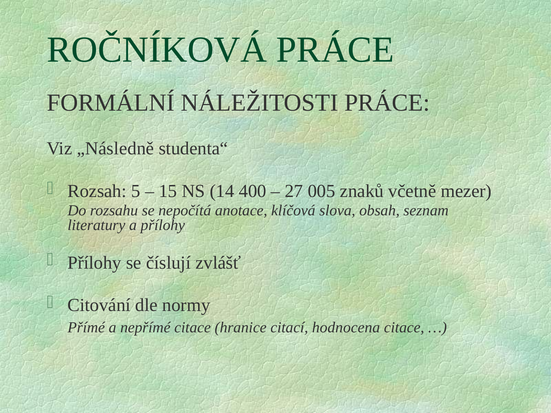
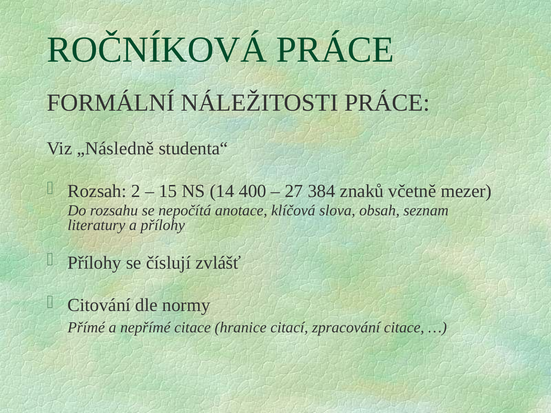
5: 5 -> 2
005: 005 -> 384
hodnocena: hodnocena -> zpracování
